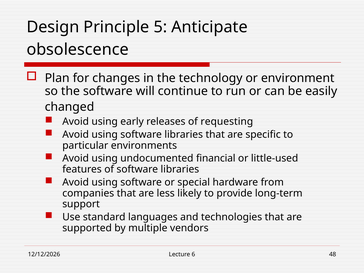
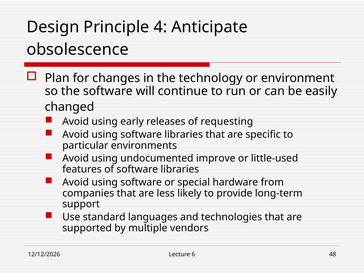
5: 5 -> 4
financial: financial -> improve
